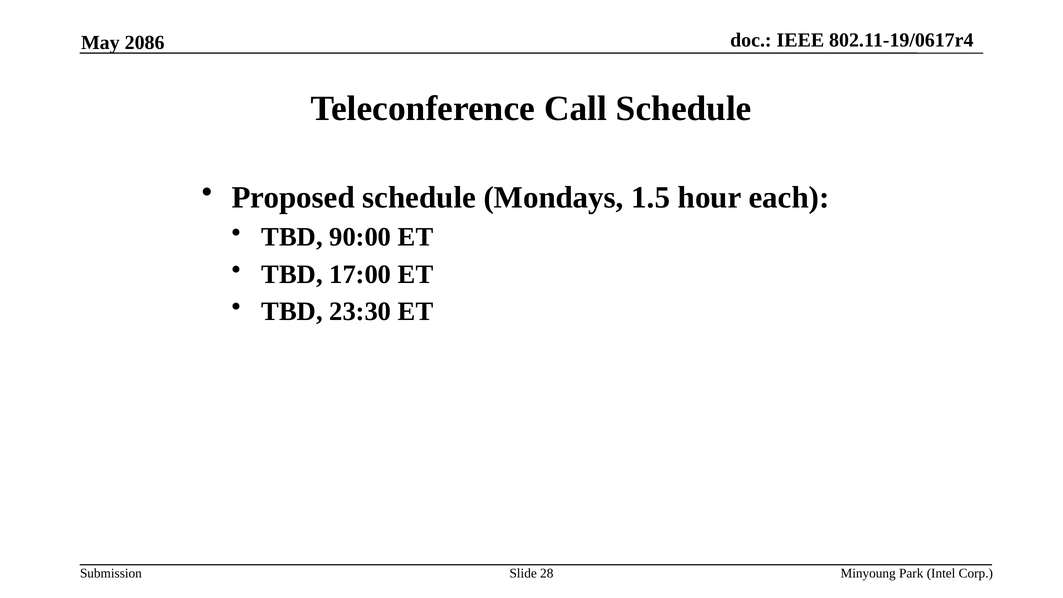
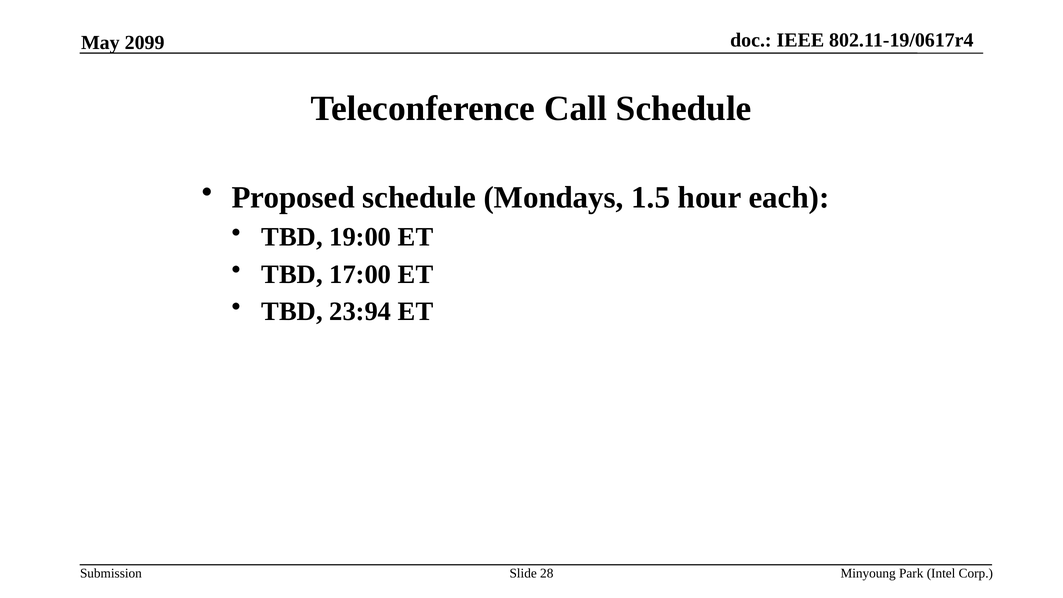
2086: 2086 -> 2099
90:00: 90:00 -> 19:00
23:30: 23:30 -> 23:94
